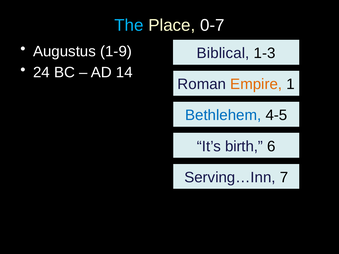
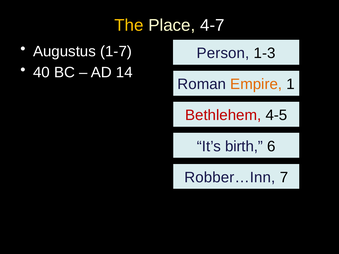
The colour: light blue -> yellow
0-7: 0-7 -> 4-7
1-9: 1-9 -> 1-7
Biblical: Biblical -> Person
24: 24 -> 40
Bethlehem colour: blue -> red
Serving…Inn: Serving…Inn -> Robber…Inn
